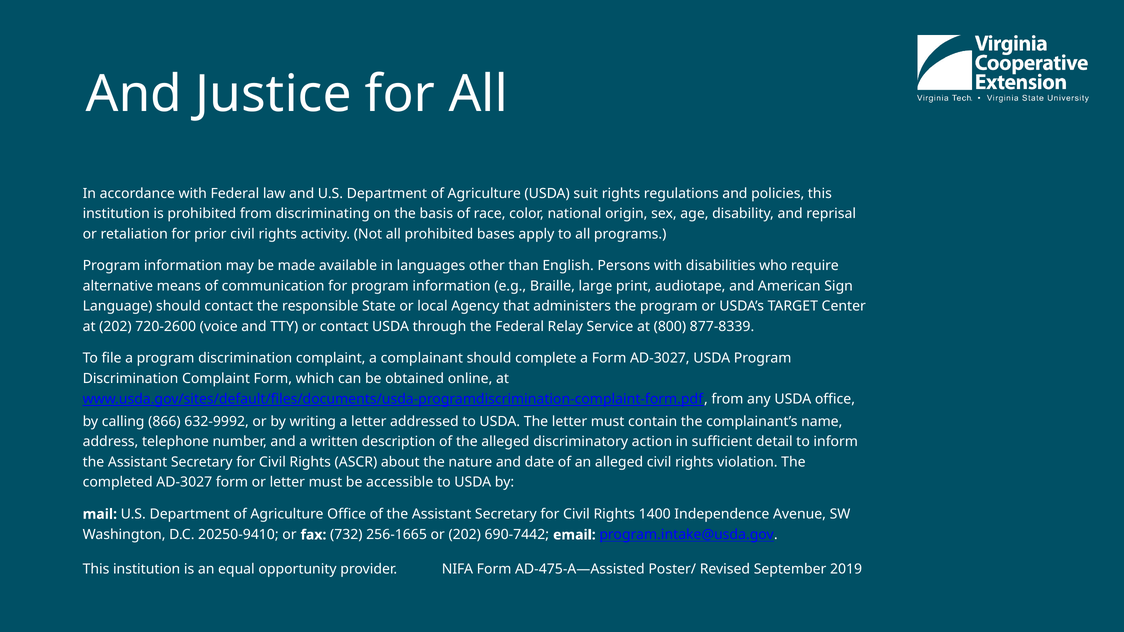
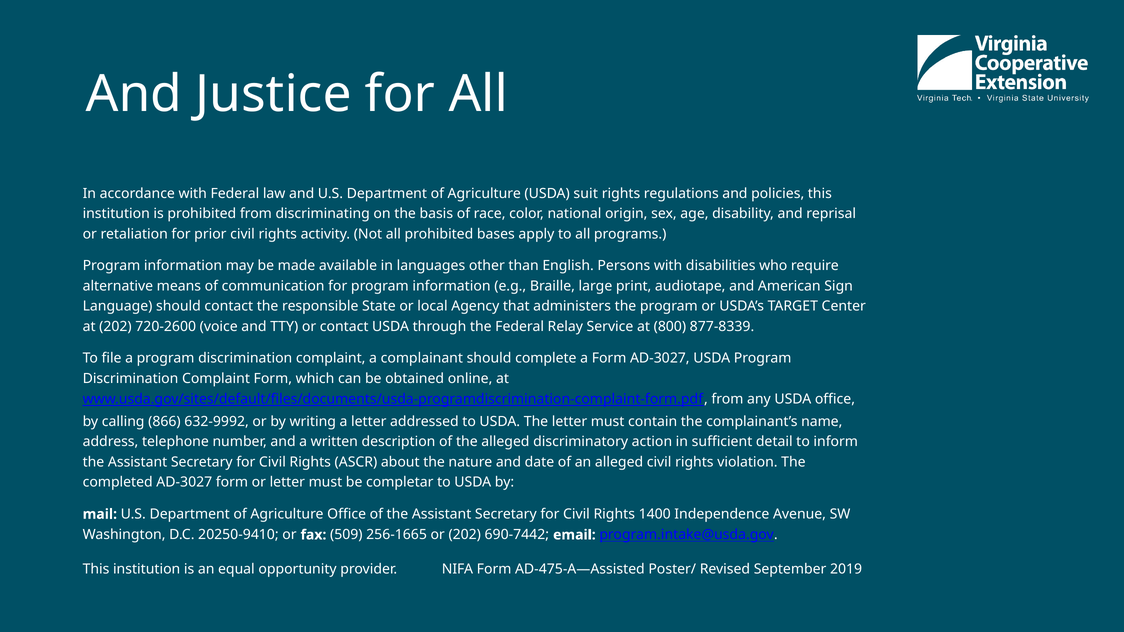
accessible: accessible -> completar
732: 732 -> 509
